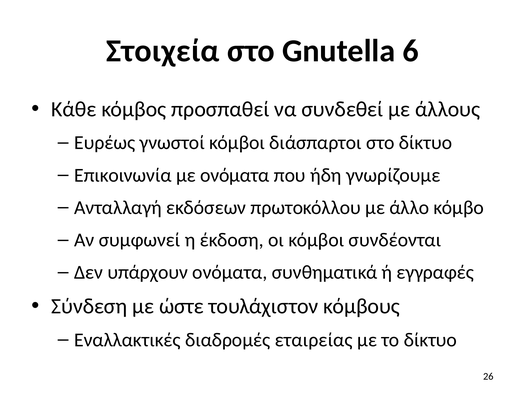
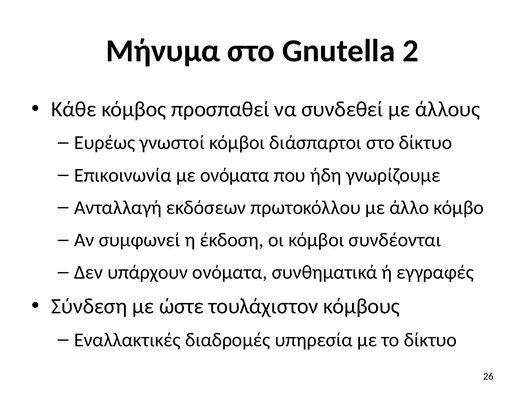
Στοιχεία: Στοιχεία -> Μήνυμα
6: 6 -> 2
εταιρείας: εταιρείας -> υπηρεσία
